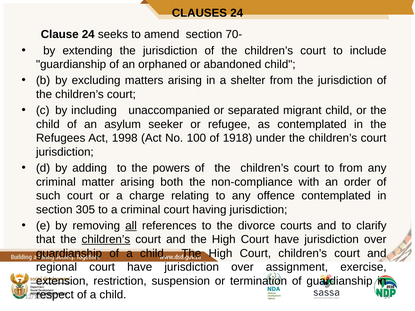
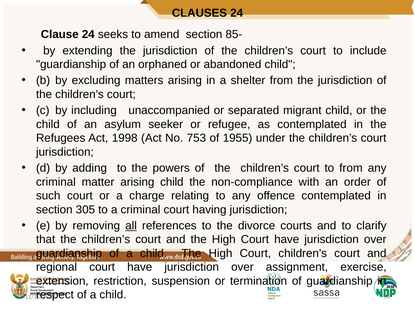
70-: 70- -> 85-
100: 100 -> 753
1918: 1918 -> 1955
arising both: both -> child
children’s at (106, 240) underline: present -> none
